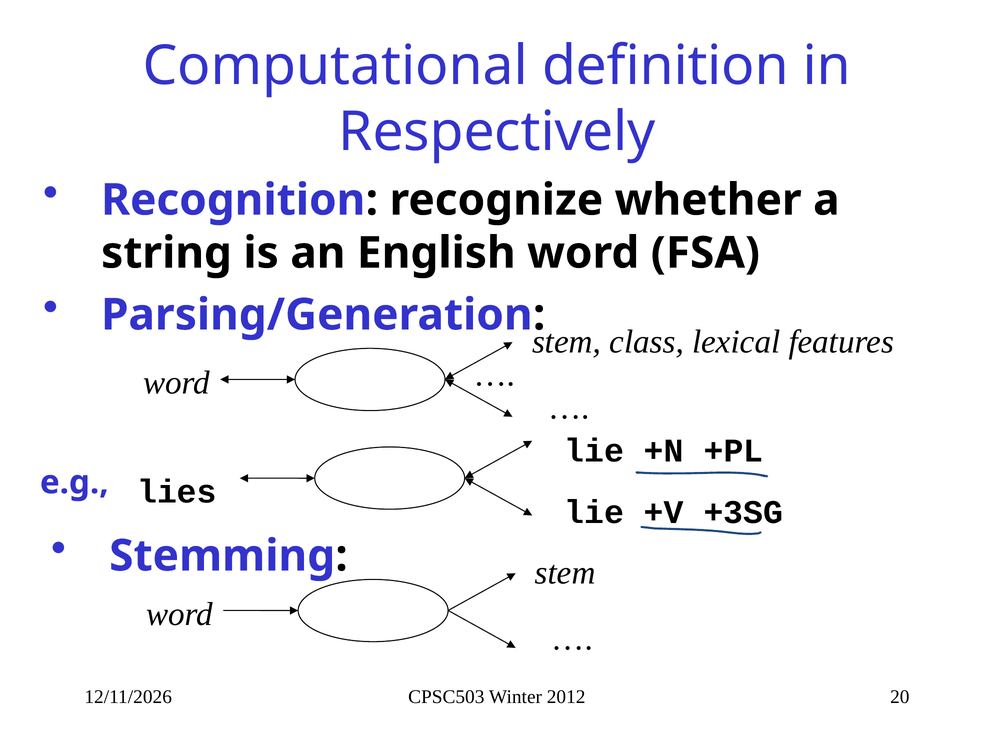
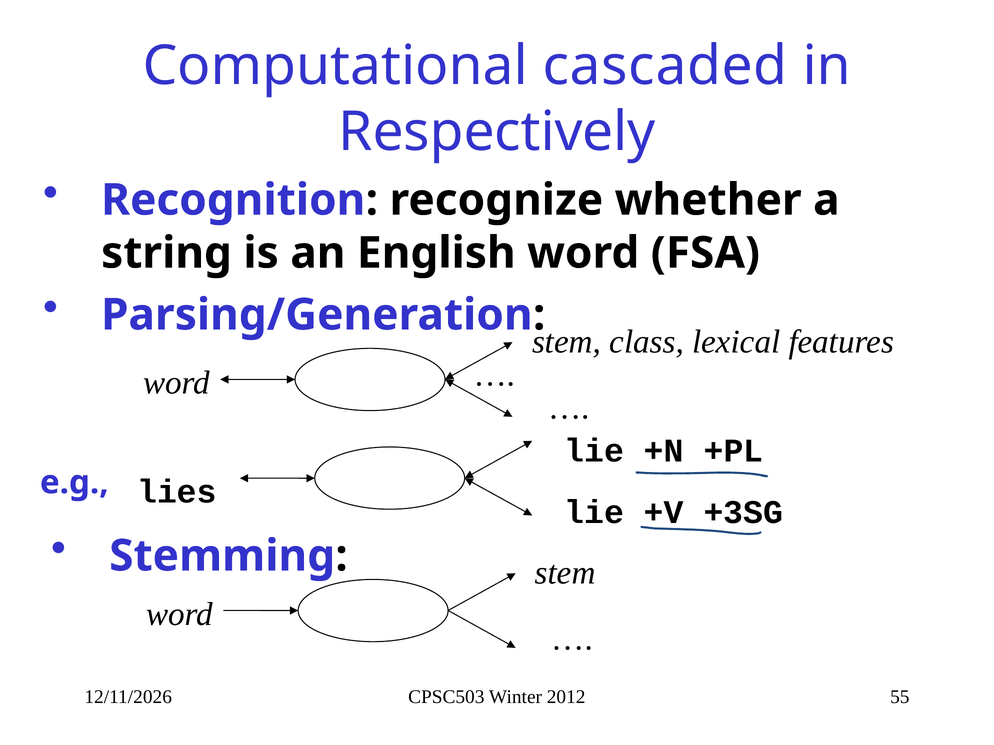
definition: definition -> cascaded
20: 20 -> 55
